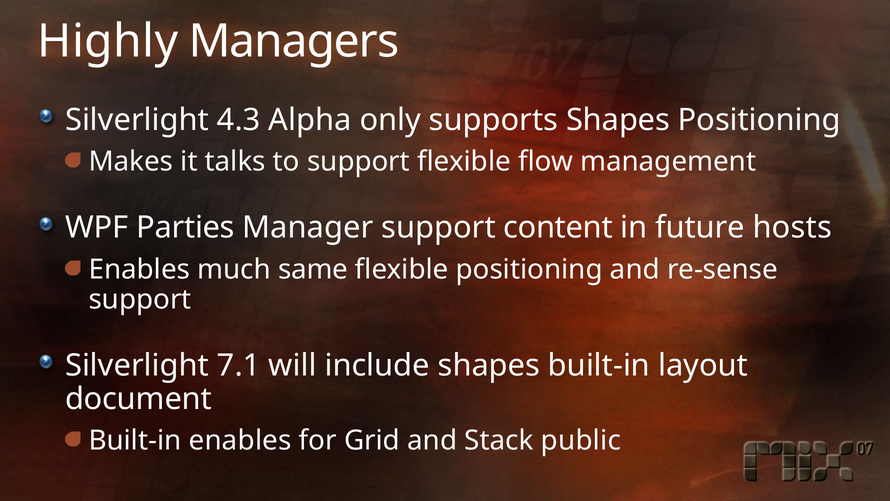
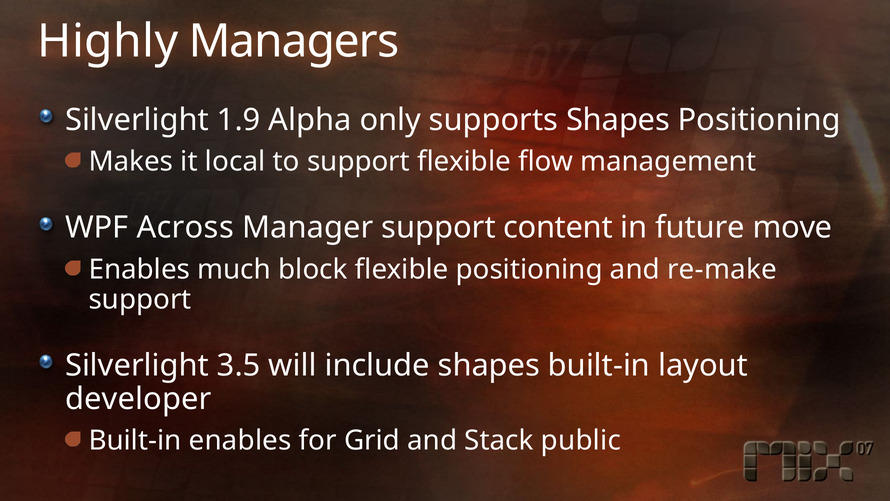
4.3: 4.3 -> 1.9
talks: talks -> local
Parties: Parties -> Across
hosts: hosts -> move
same: same -> block
re-sense: re-sense -> re-make
7.1: 7.1 -> 3.5
document: document -> developer
